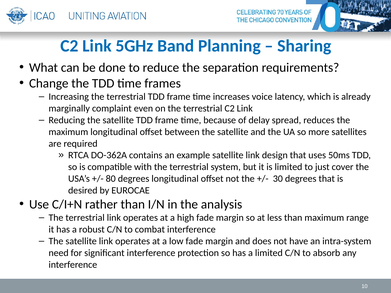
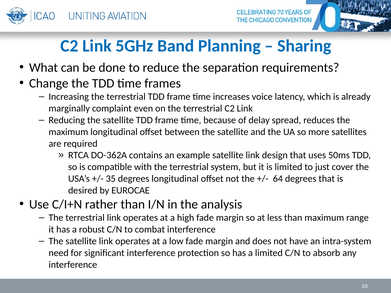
80: 80 -> 35
30: 30 -> 64
